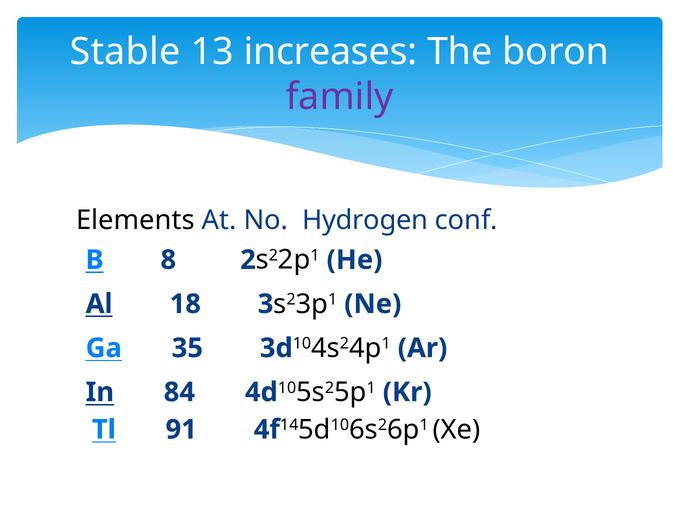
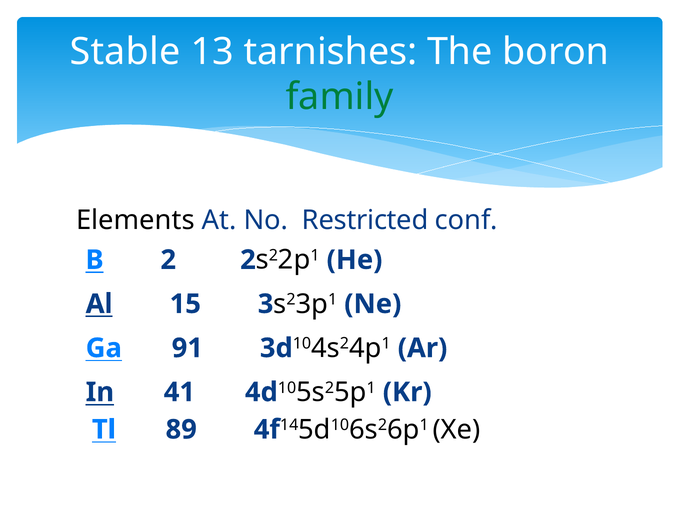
increases: increases -> tarnishes
family colour: purple -> green
Hydrogen: Hydrogen -> Restricted
B 8: 8 -> 2
18: 18 -> 15
35: 35 -> 91
84: 84 -> 41
91: 91 -> 89
